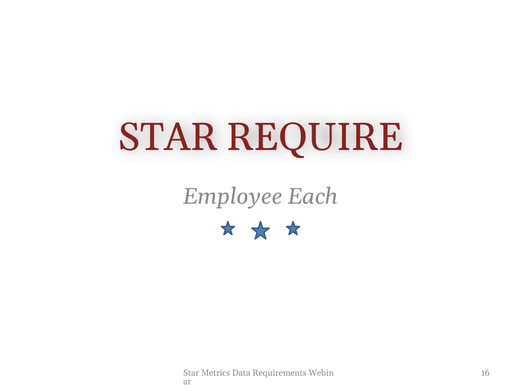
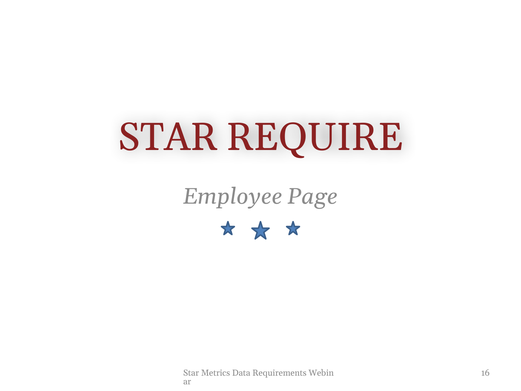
Each: Each -> Page
